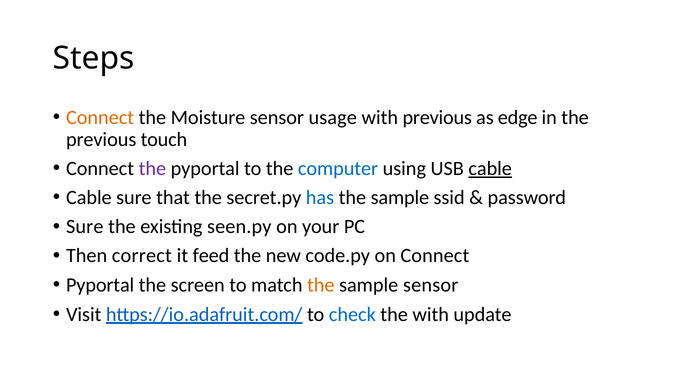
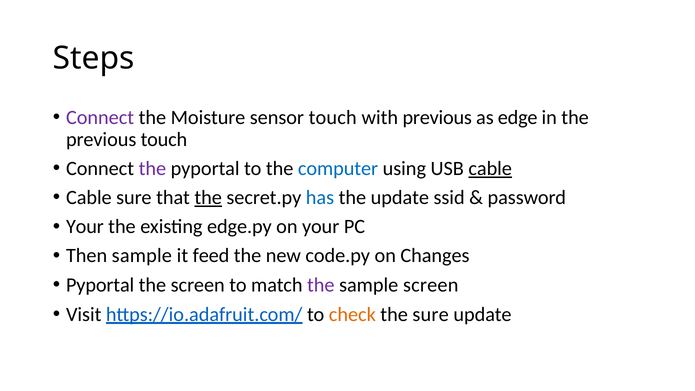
Connect at (100, 117) colour: orange -> purple
sensor usage: usage -> touch
the at (208, 198) underline: none -> present
sample at (400, 198): sample -> update
Sure at (85, 227): Sure -> Your
seen.py: seen.py -> edge.py
Then correct: correct -> sample
on Connect: Connect -> Changes
the at (321, 285) colour: orange -> purple
sample sensor: sensor -> screen
check colour: blue -> orange
the with: with -> sure
